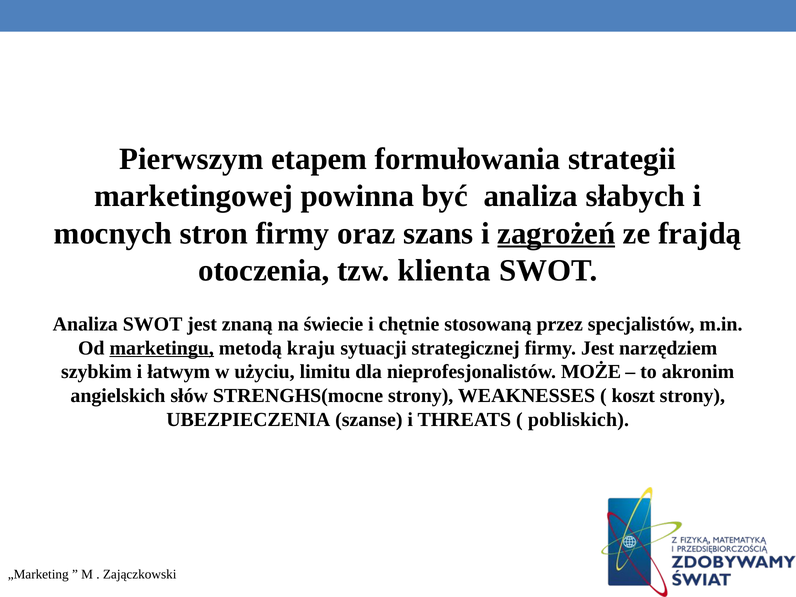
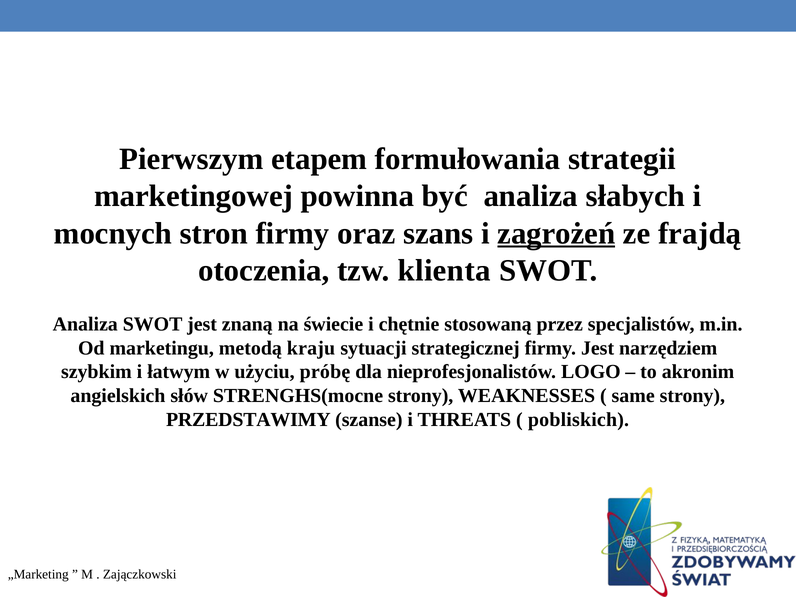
marketingu underline: present -> none
limitu: limitu -> próbę
MOŻE: MOŻE -> LOGO
koszt: koszt -> same
UBEZPIECZENIA: UBEZPIECZENIA -> PRZEDSTAWIMY
